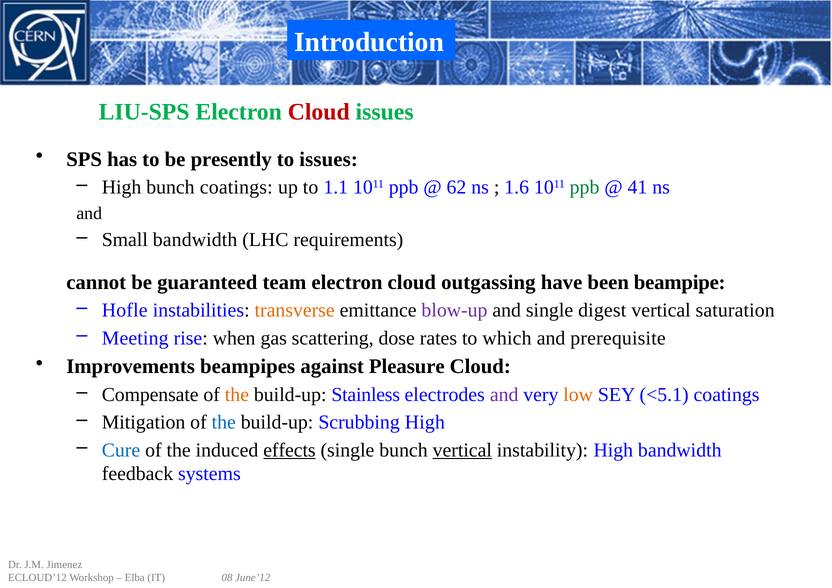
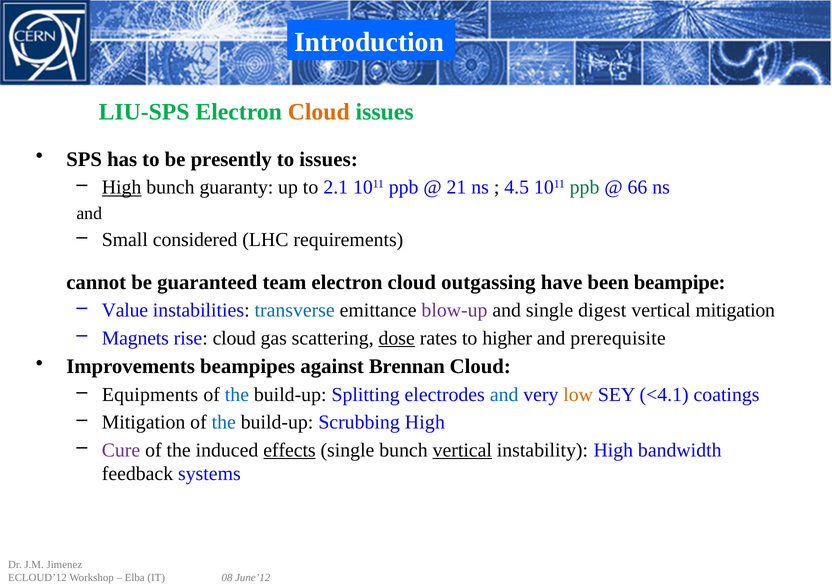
Cloud at (319, 112) colour: red -> orange
High at (122, 187) underline: none -> present
bunch coatings: coatings -> guaranty
1.1: 1.1 -> 2.1
62: 62 -> 21
1.6: 1.6 -> 4.5
41: 41 -> 66
Small bandwidth: bandwidth -> considered
Hofle: Hofle -> Value
transverse colour: orange -> blue
vertical saturation: saturation -> mitigation
Meeting: Meeting -> Magnets
rise when: when -> cloud
dose underline: none -> present
which: which -> higher
Pleasure: Pleasure -> Brennan
Compensate: Compensate -> Equipments
the at (237, 395) colour: orange -> blue
Stainless: Stainless -> Splitting
and at (504, 395) colour: purple -> blue
<5.1: <5.1 -> <4.1
Cure colour: blue -> purple
